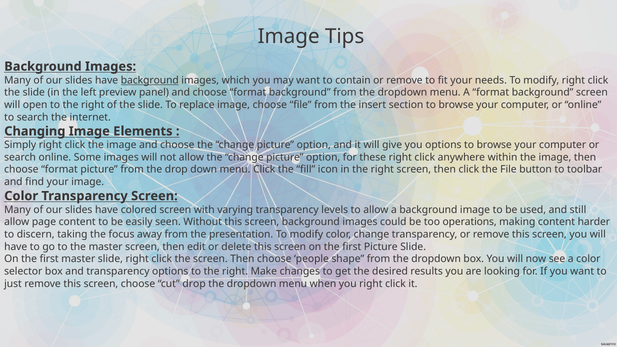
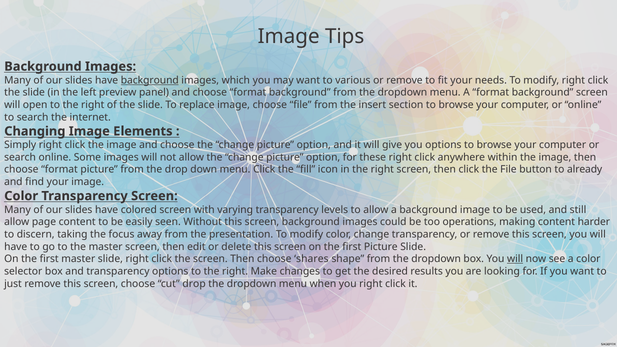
contain: contain -> various
toolbar: toolbar -> already
people: people -> shares
will at (515, 259) underline: none -> present
